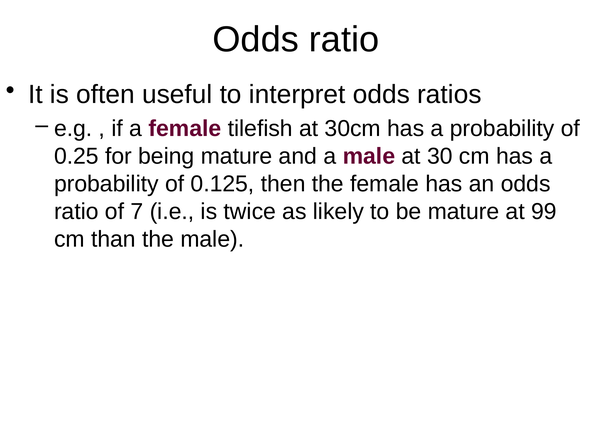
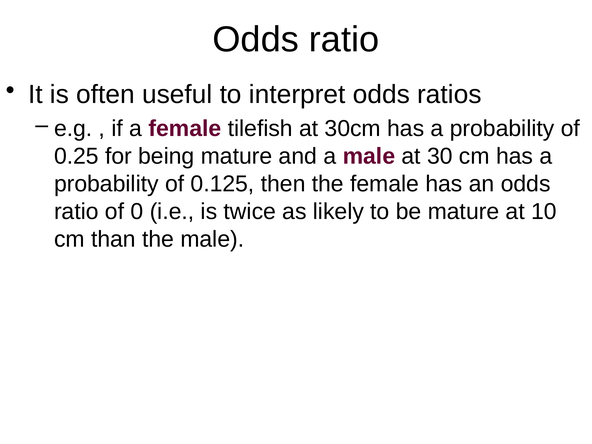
7: 7 -> 0
at 99: 99 -> 10
